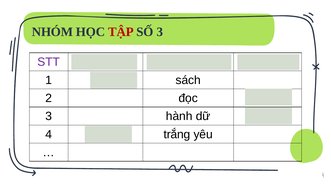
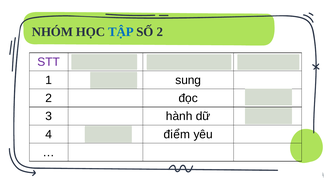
TẬP colour: red -> blue
SỐ 3: 3 -> 2
sách at (188, 80): sách -> sung
trắng: trắng -> điểm
